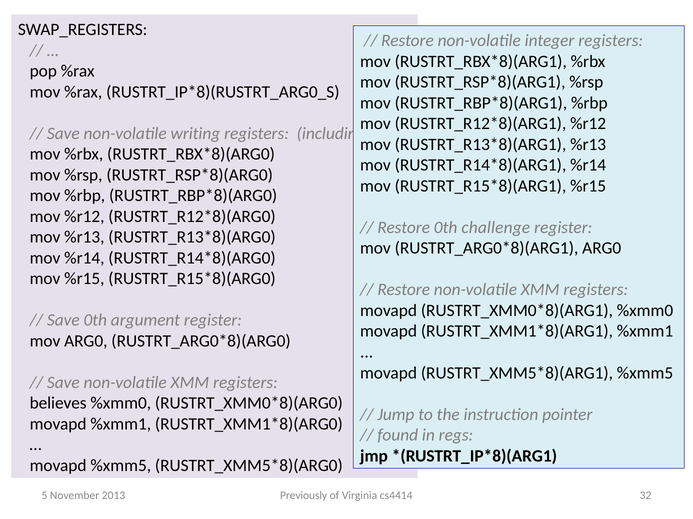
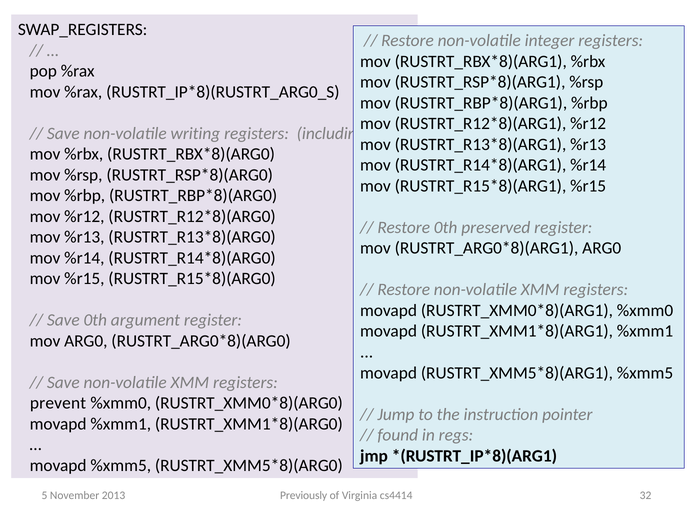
challenge: challenge -> preserved
believes: believes -> prevent
